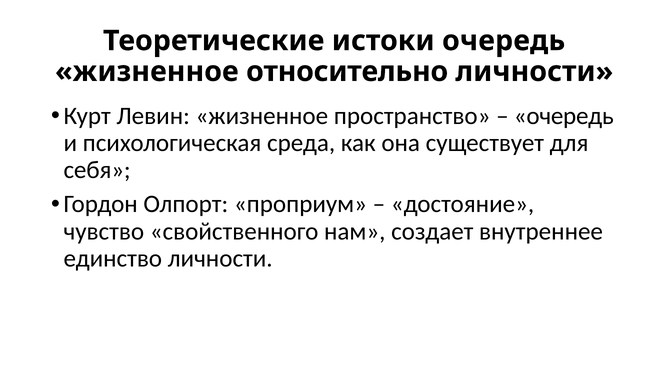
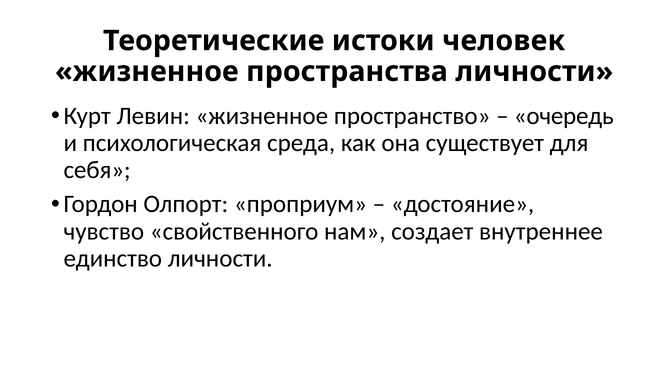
истоки очередь: очередь -> человек
относительно: относительно -> пространства
